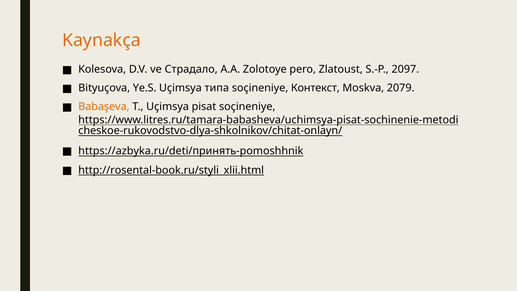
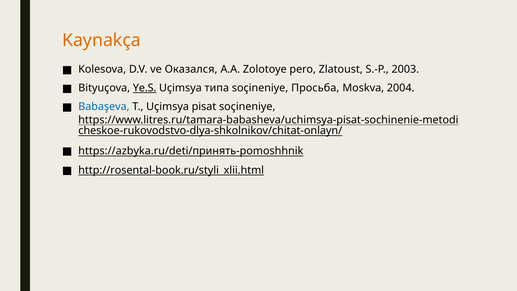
Страдало: Страдало -> Оказался
2097: 2097 -> 2003
Ye.S underline: none -> present
Контекст: Контекст -> Просьба
2079: 2079 -> 2004
Babaşeva colour: orange -> blue
